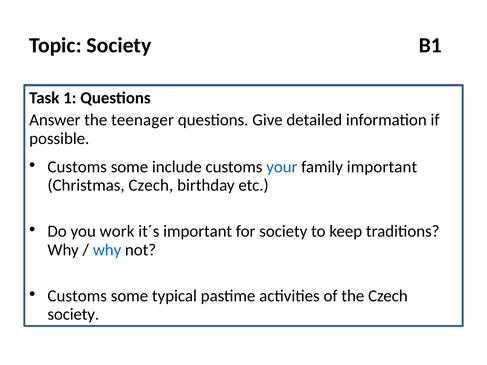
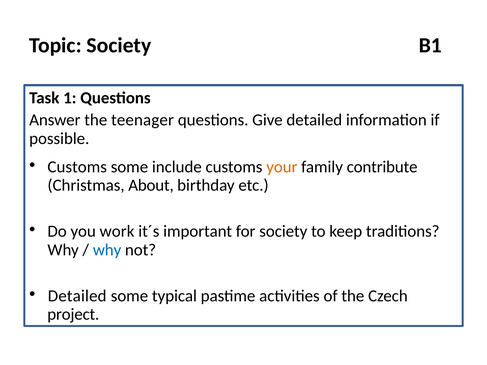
your colour: blue -> orange
family important: important -> contribute
Christmas Czech: Czech -> About
Customs at (77, 296): Customs -> Detailed
society at (73, 315): society -> project
